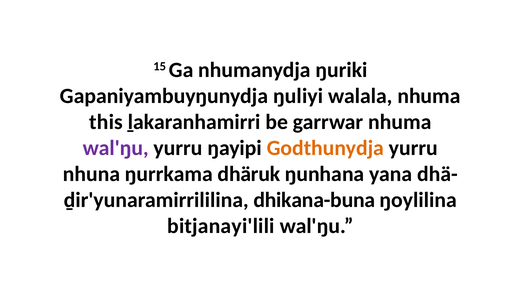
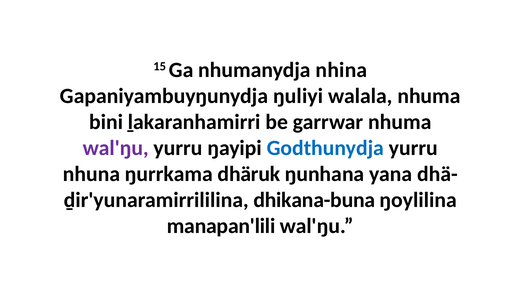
ŋuriki: ŋuriki -> nhina
this: this -> bini
Godthunydja colour: orange -> blue
bitjanayi'lili: bitjanayi'lili -> manapan'lili
